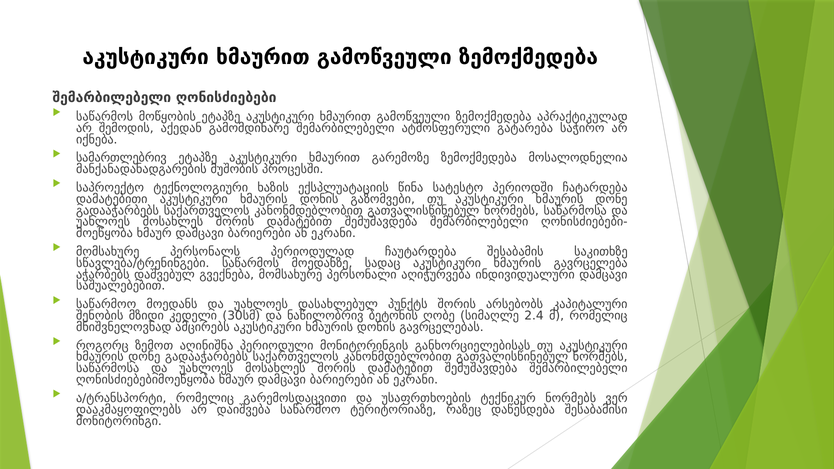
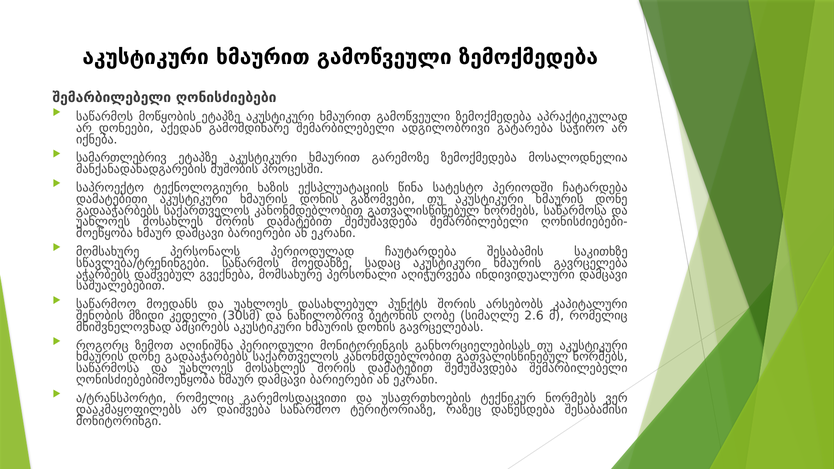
შემოდის: შემოდის -> დონეები
ატმოსფერული: ატმოსფერული -> ადგილობრივი
2.4: 2.4 -> 2.6
